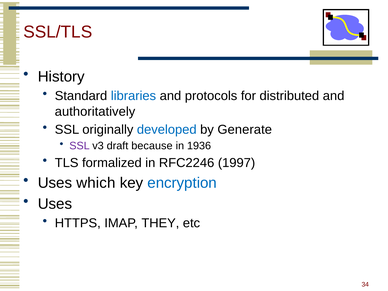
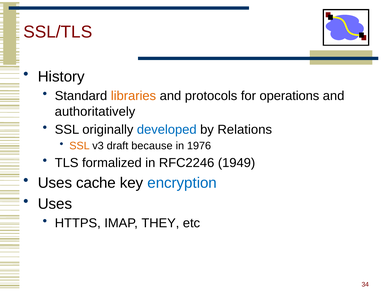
libraries colour: blue -> orange
distributed: distributed -> operations
Generate: Generate -> Relations
SSL at (80, 146) colour: purple -> orange
1936: 1936 -> 1976
1997: 1997 -> 1949
which: which -> cache
